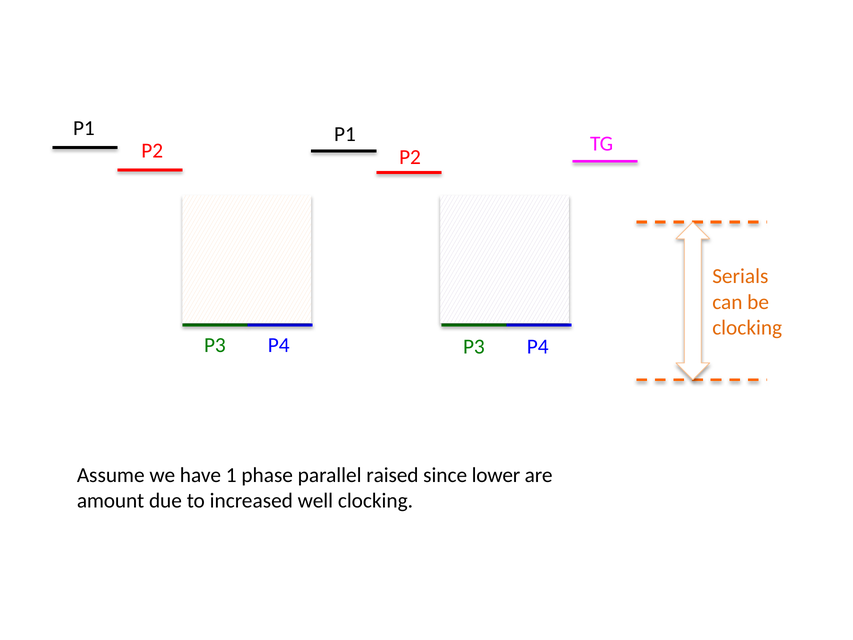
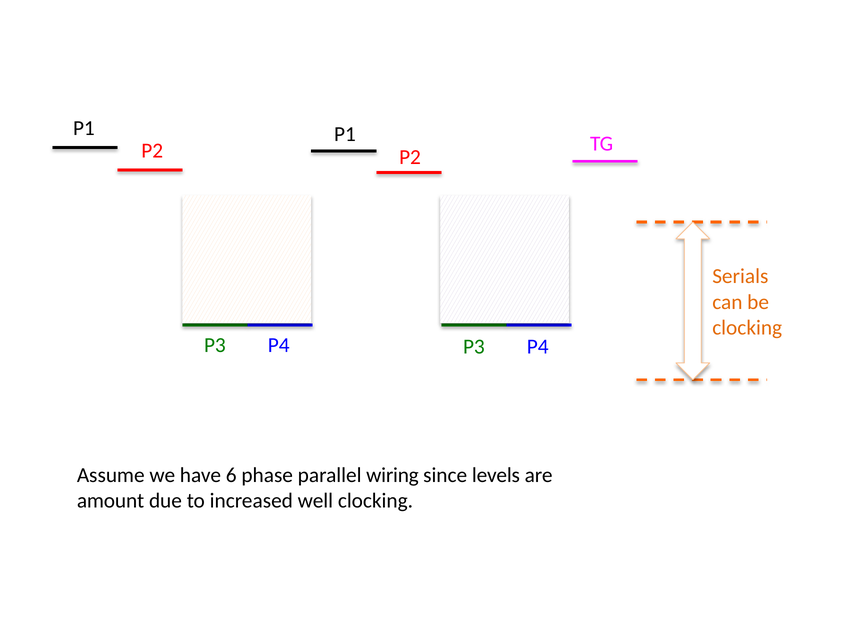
1: 1 -> 6
raised: raised -> wiring
lower: lower -> levels
